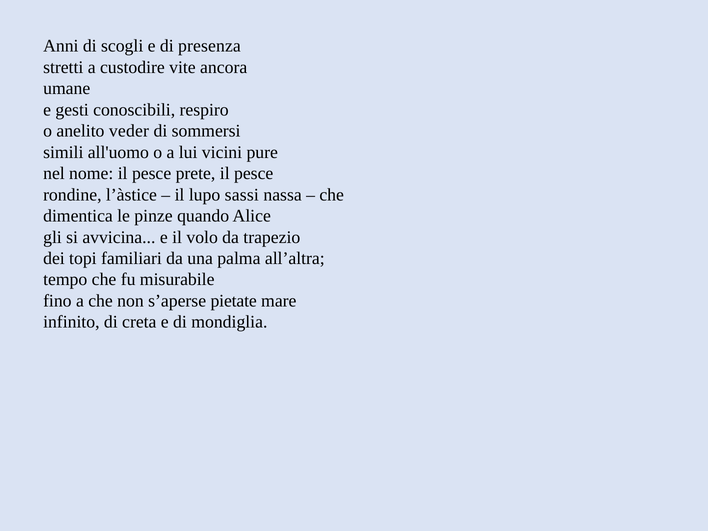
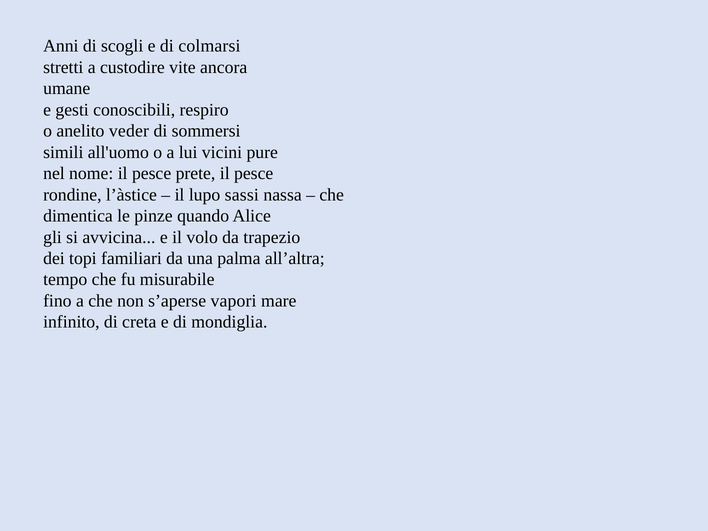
presenza: presenza -> colmarsi
pietate: pietate -> vapori
